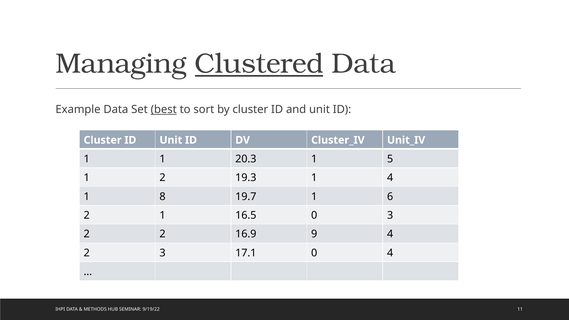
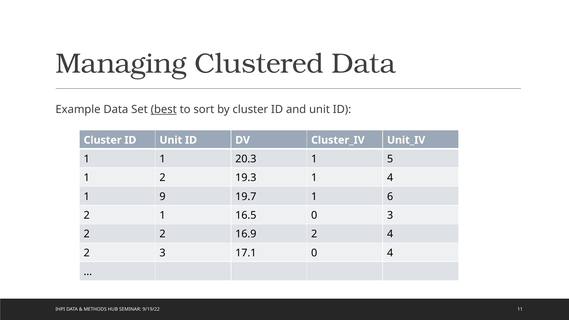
Clustered underline: present -> none
8: 8 -> 9
16.9 9: 9 -> 2
